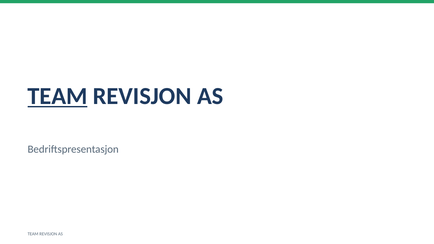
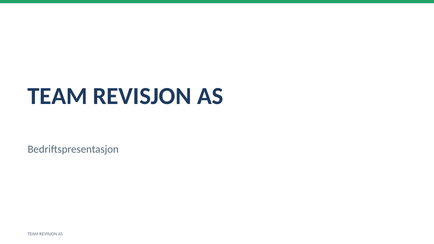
TEAM at (58, 96) underline: present -> none
